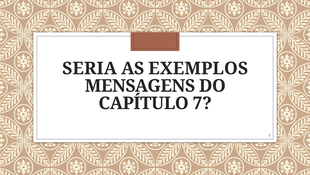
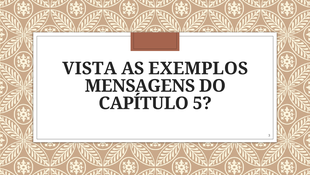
SERIA: SERIA -> VISTA
7: 7 -> 5
